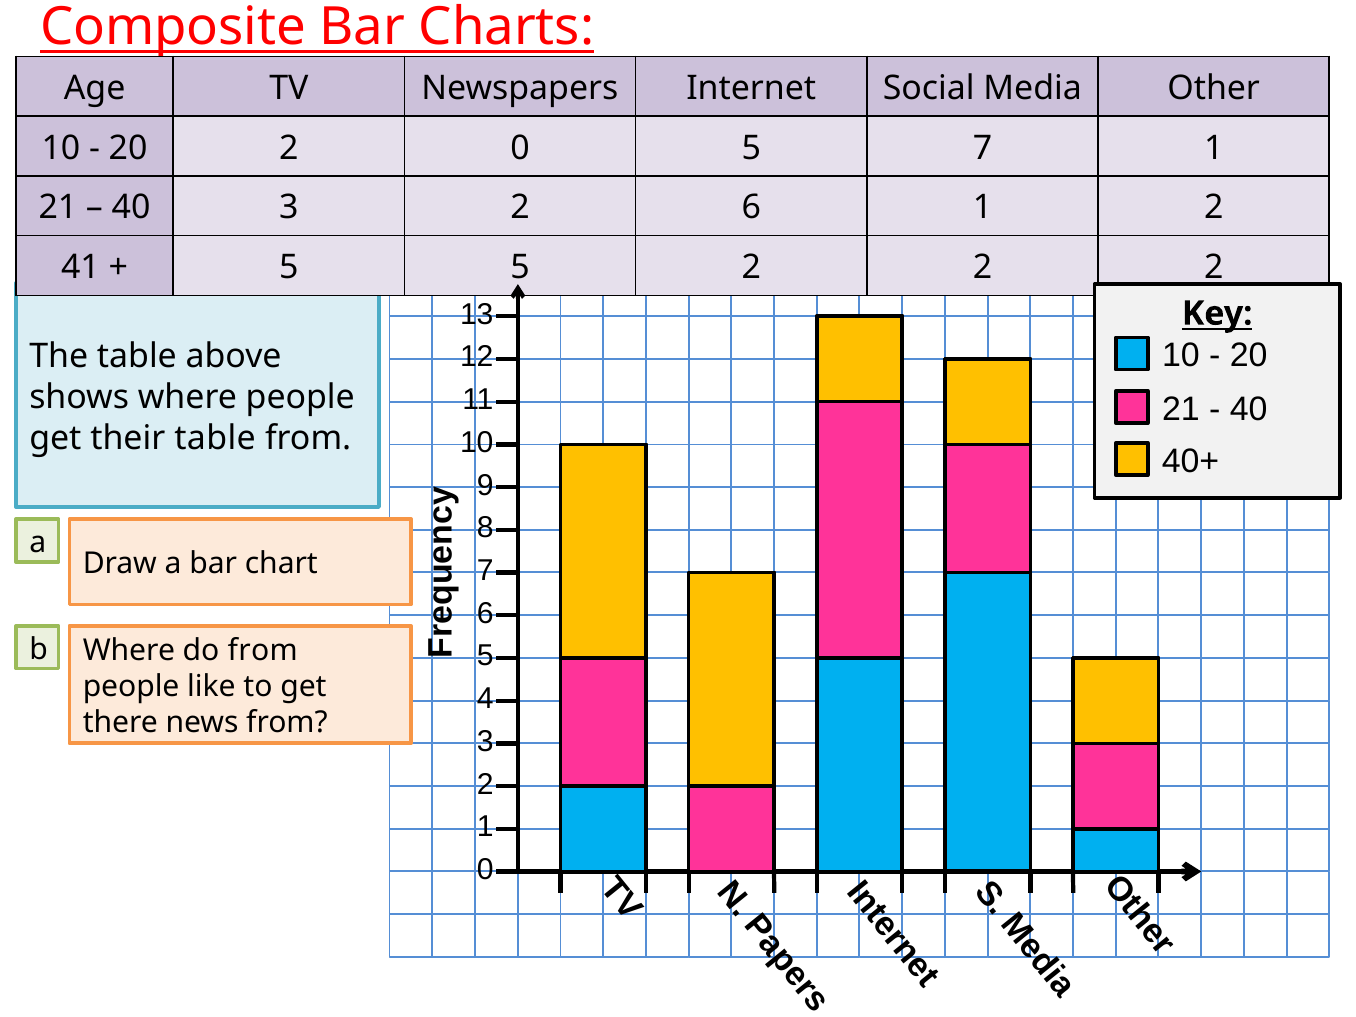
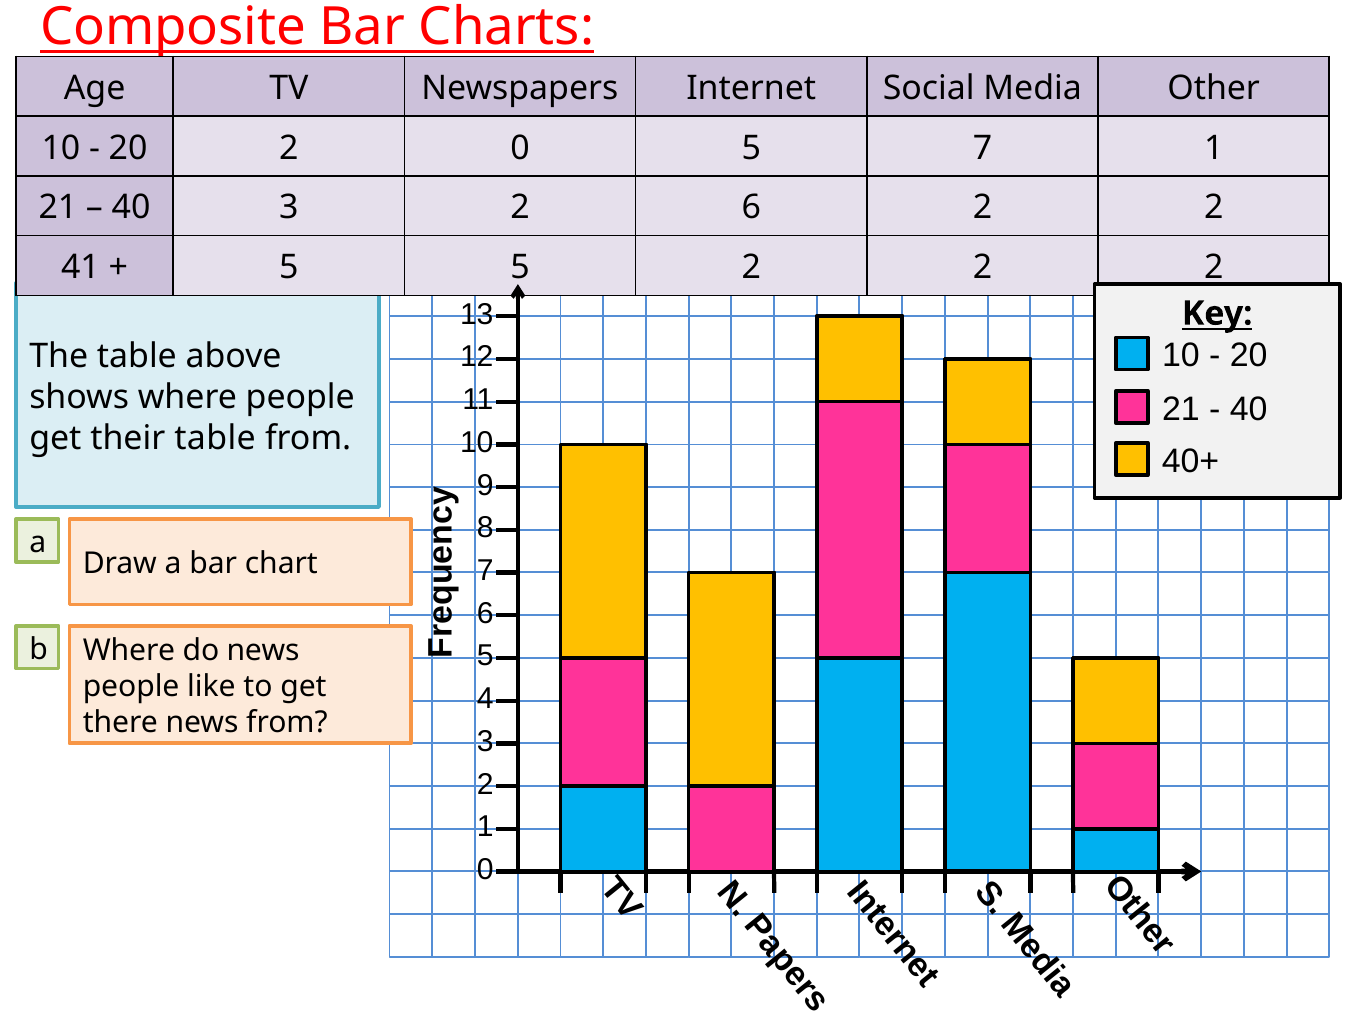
6 1: 1 -> 2
do from: from -> news
